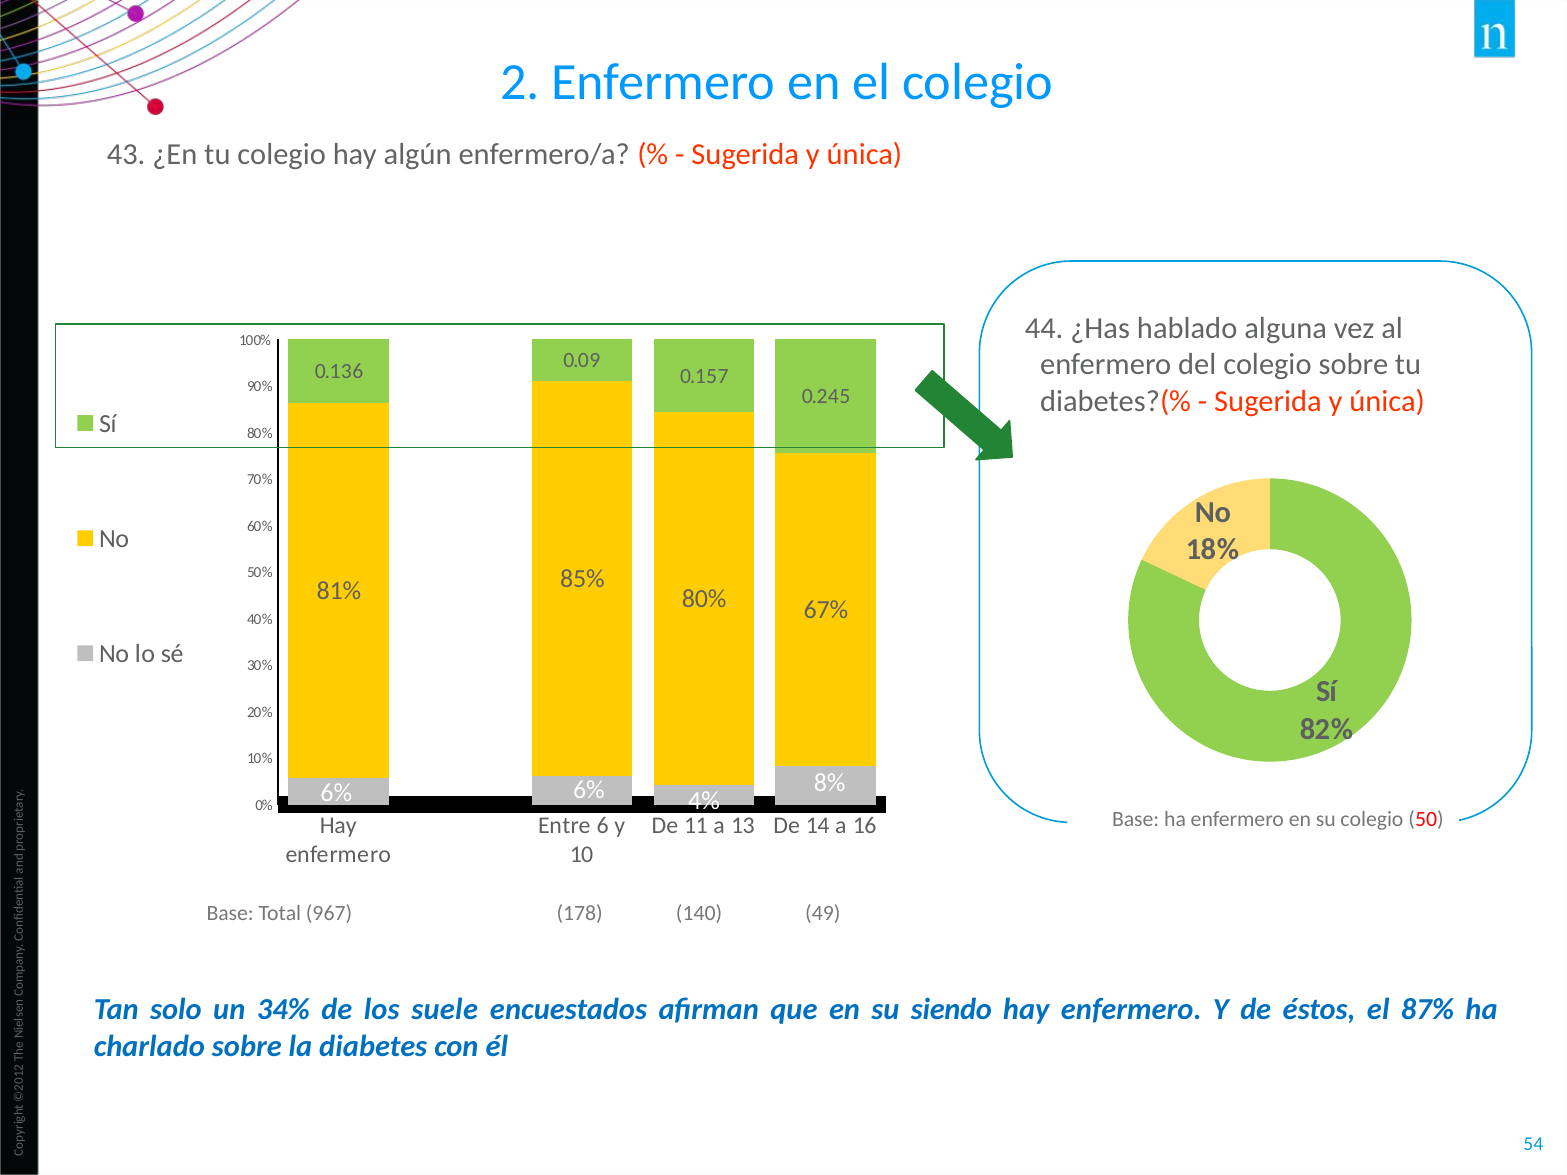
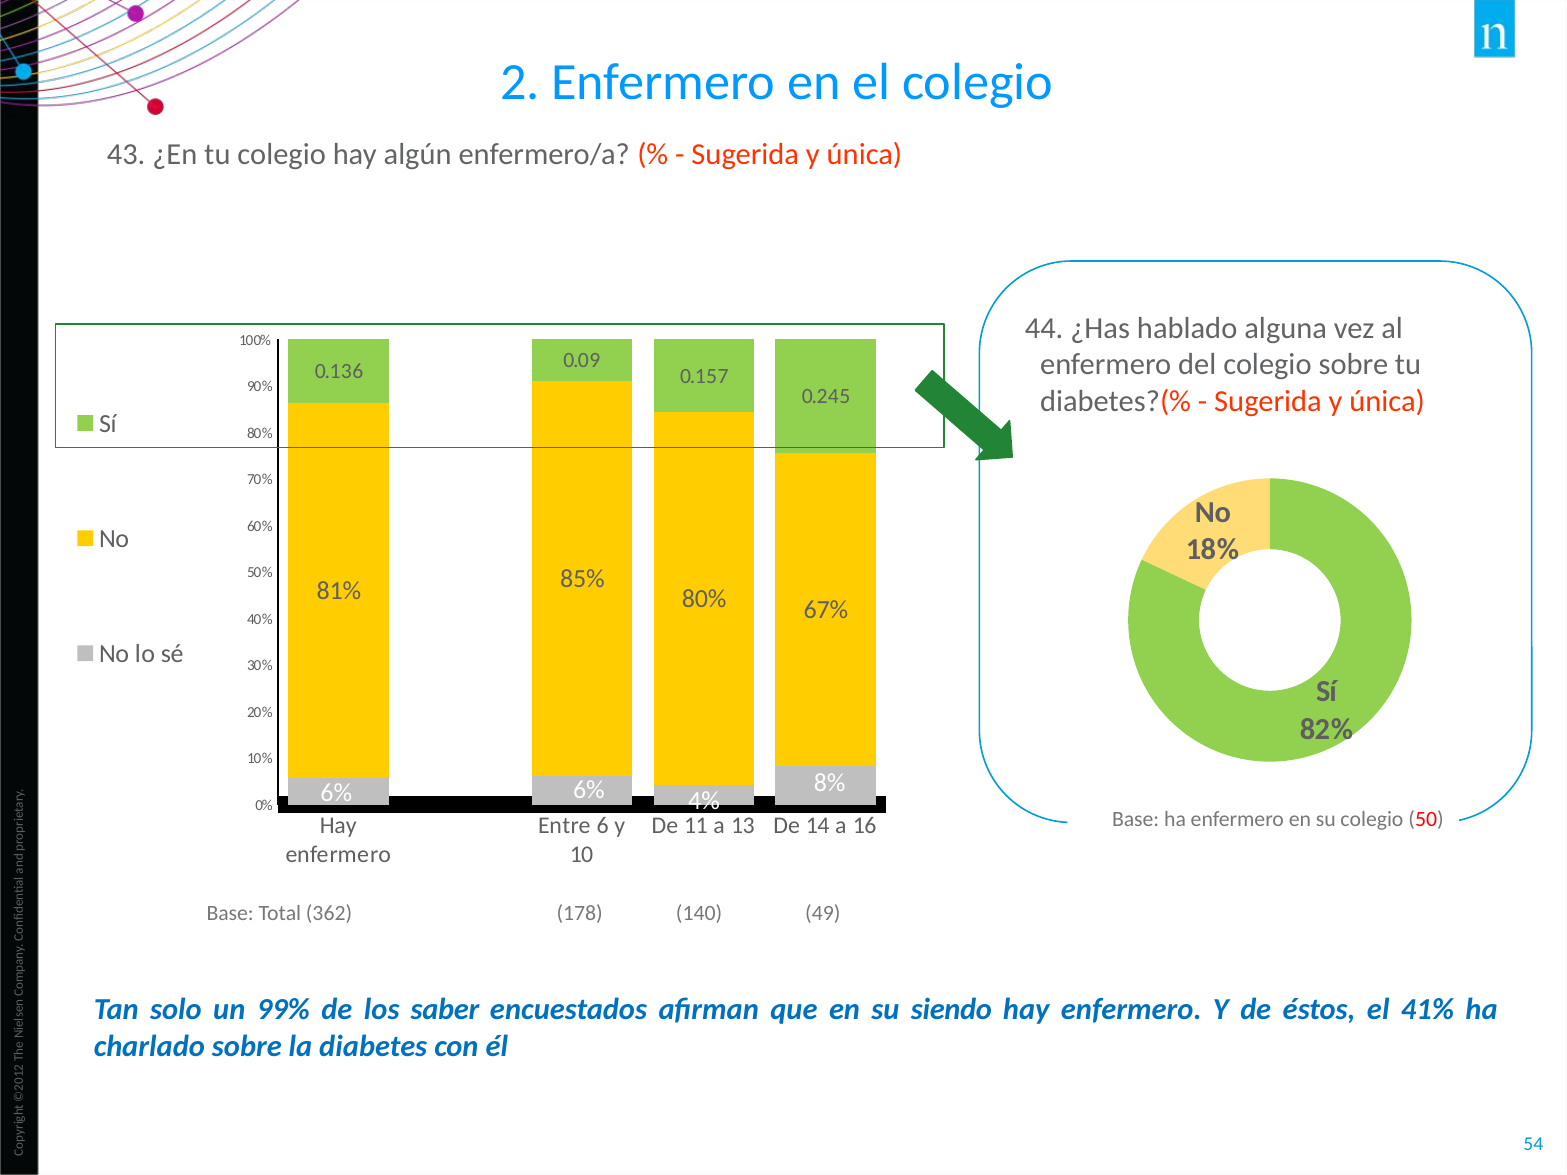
967: 967 -> 362
34%: 34% -> 99%
suele: suele -> saber
87%: 87% -> 41%
